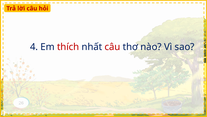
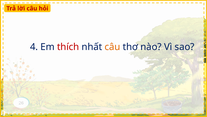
câu at (112, 47) colour: red -> orange
